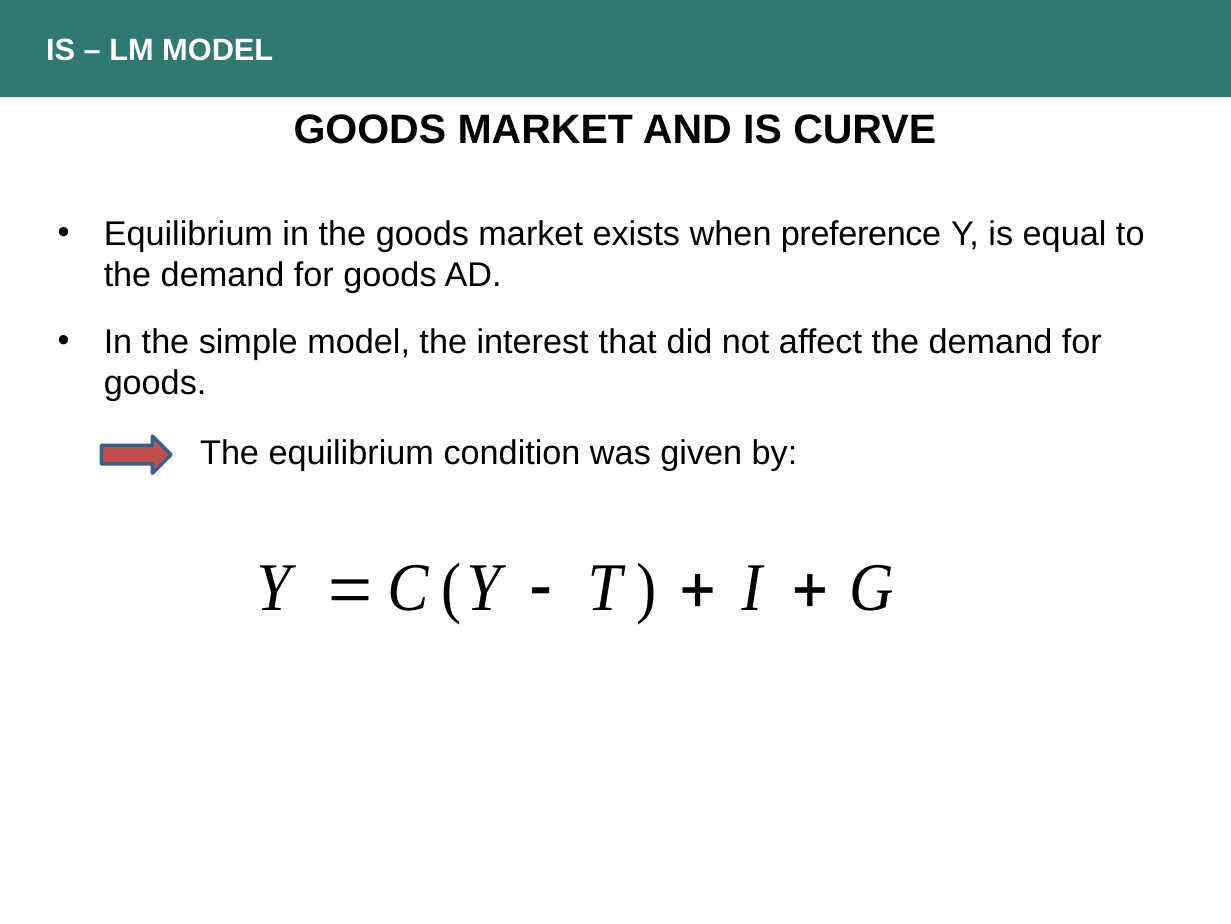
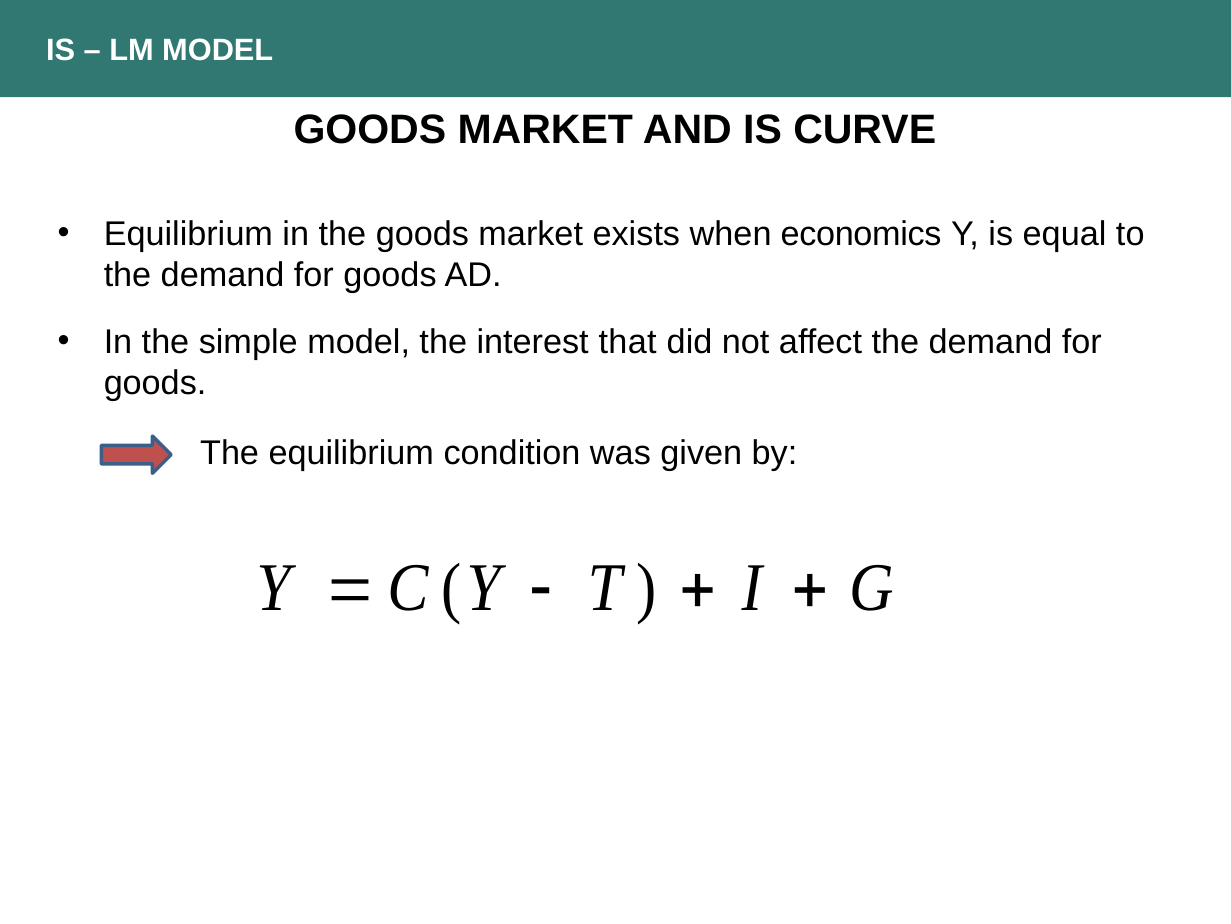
preference: preference -> economics
